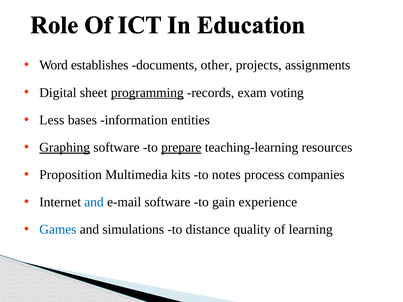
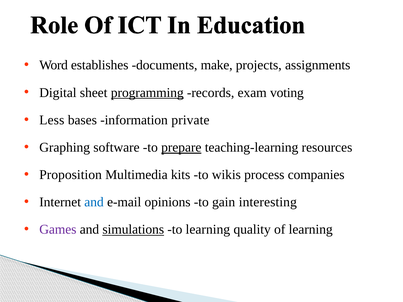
other: other -> make
entities: entities -> private
Graphing underline: present -> none
notes: notes -> wikis
e-mail software: software -> opinions
experience: experience -> interesting
Games colour: blue -> purple
simulations underline: none -> present
to distance: distance -> learning
